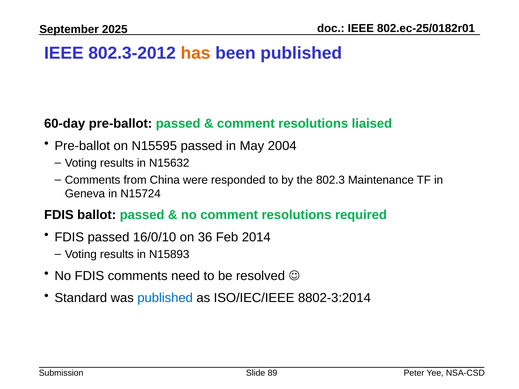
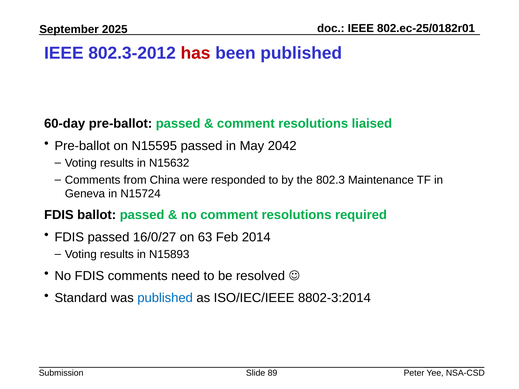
has colour: orange -> red
2004: 2004 -> 2042
16/0/10: 16/0/10 -> 16/0/27
36: 36 -> 63
